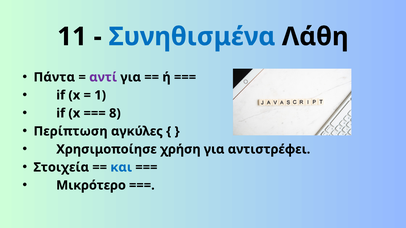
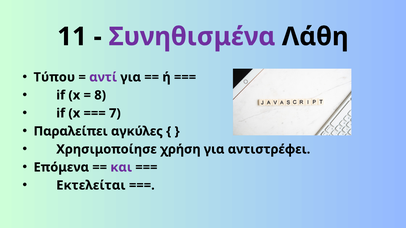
Συνηθισμένα colour: blue -> purple
Πάντα: Πάντα -> Τύπου
1: 1 -> 8
8: 8 -> 7
Περίπτωση: Περίπτωση -> Παραλείπει
Στοιχεία: Στοιχεία -> Επόμενα
και colour: blue -> purple
Μικρότερο: Μικρότερο -> Εκτελείται
